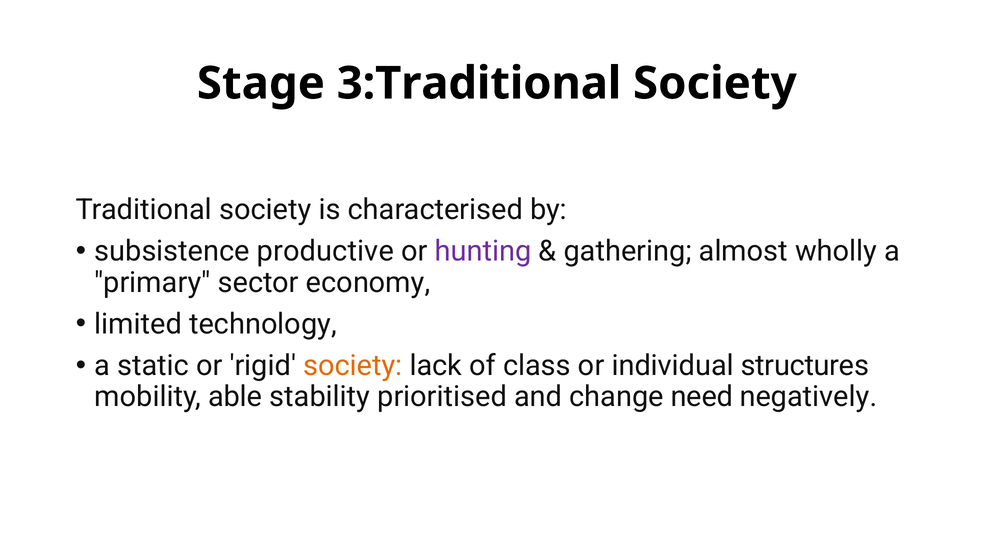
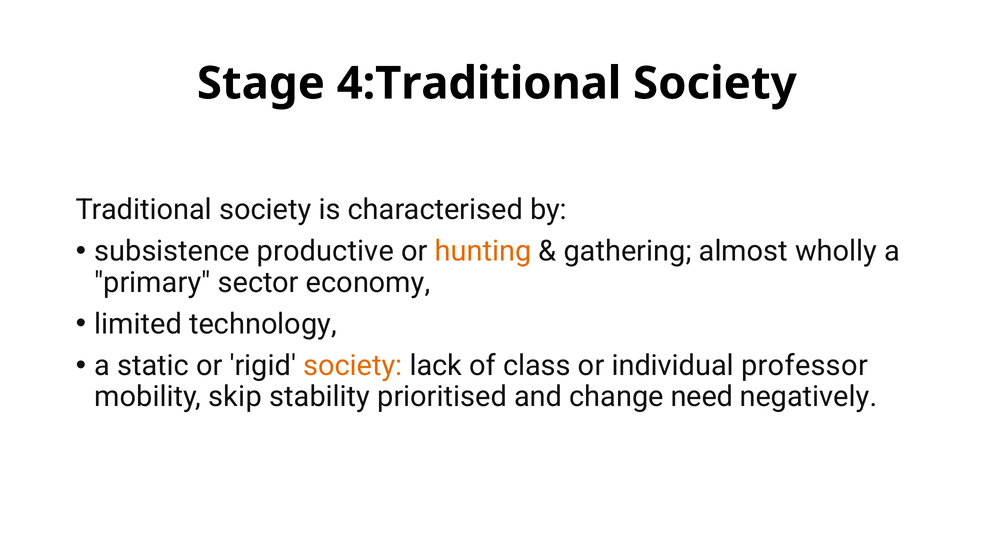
3:Traditional: 3:Traditional -> 4:Traditional
hunting colour: purple -> orange
structures: structures -> professor
able: able -> skip
